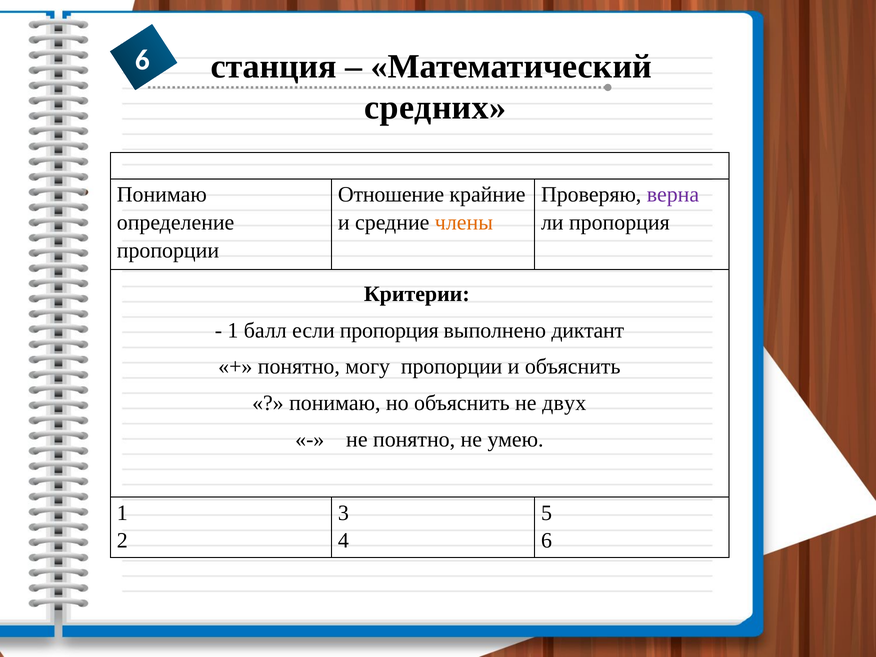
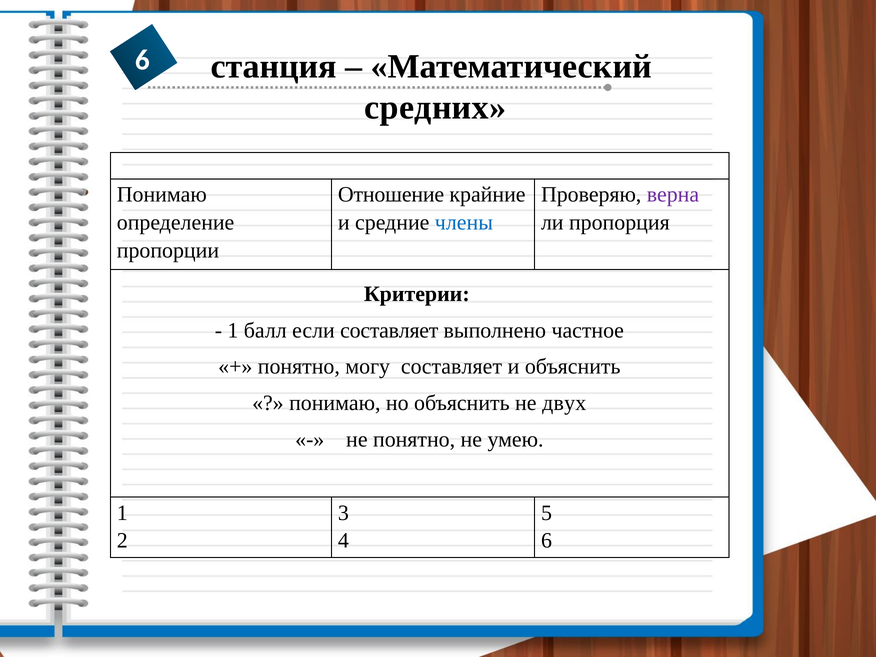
члены colour: orange -> blue
если пропорция: пропорция -> составляет
диктант: диктант -> частное
могу пропорции: пропорции -> составляет
